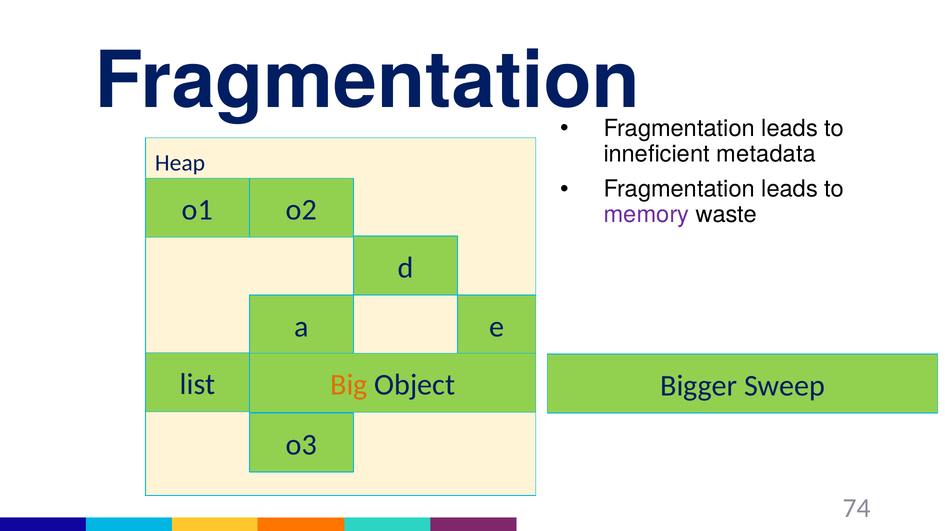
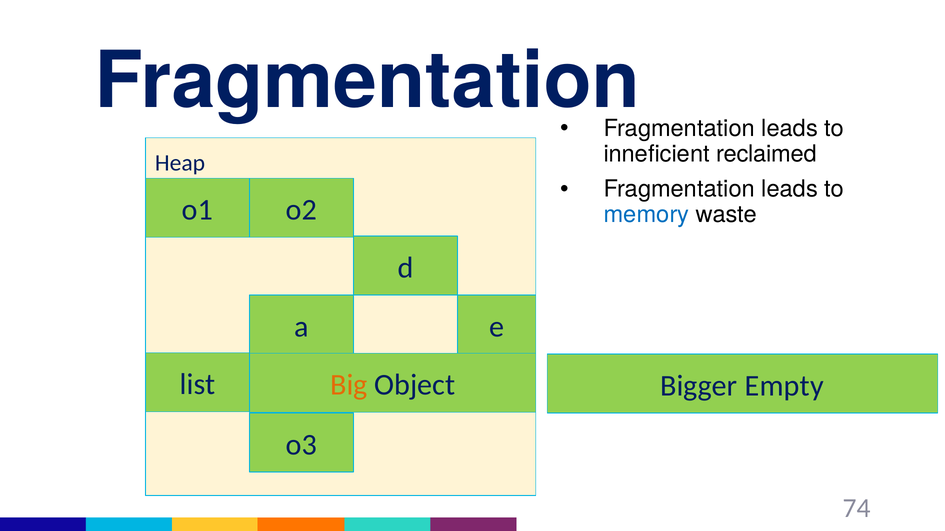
metadata: metadata -> reclaimed
memory colour: purple -> blue
Sweep: Sweep -> Empty
